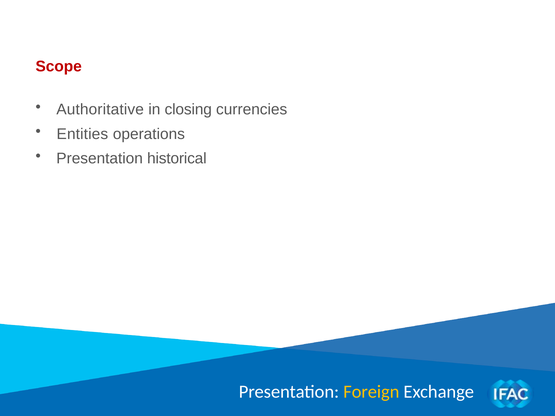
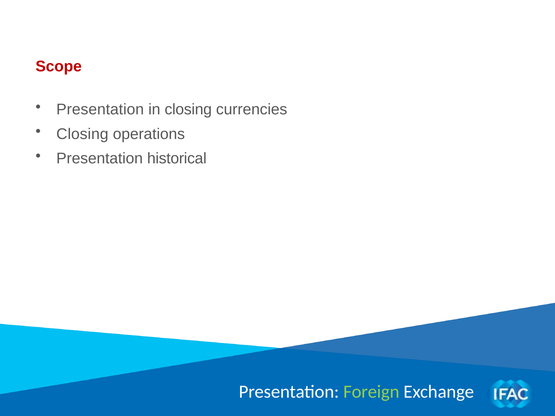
Authoritative at (100, 110): Authoritative -> Presentation
Entities at (82, 134): Entities -> Closing
Foreign colour: yellow -> light green
